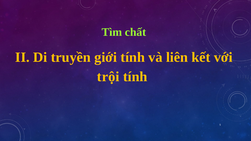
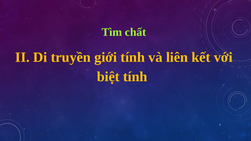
trội: trội -> biệt
